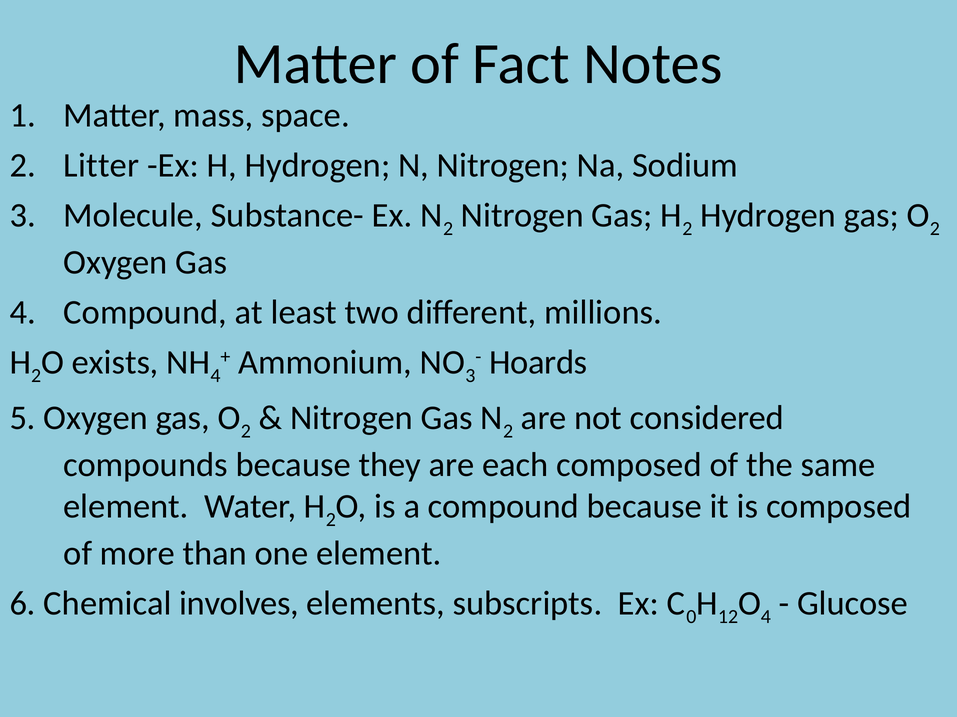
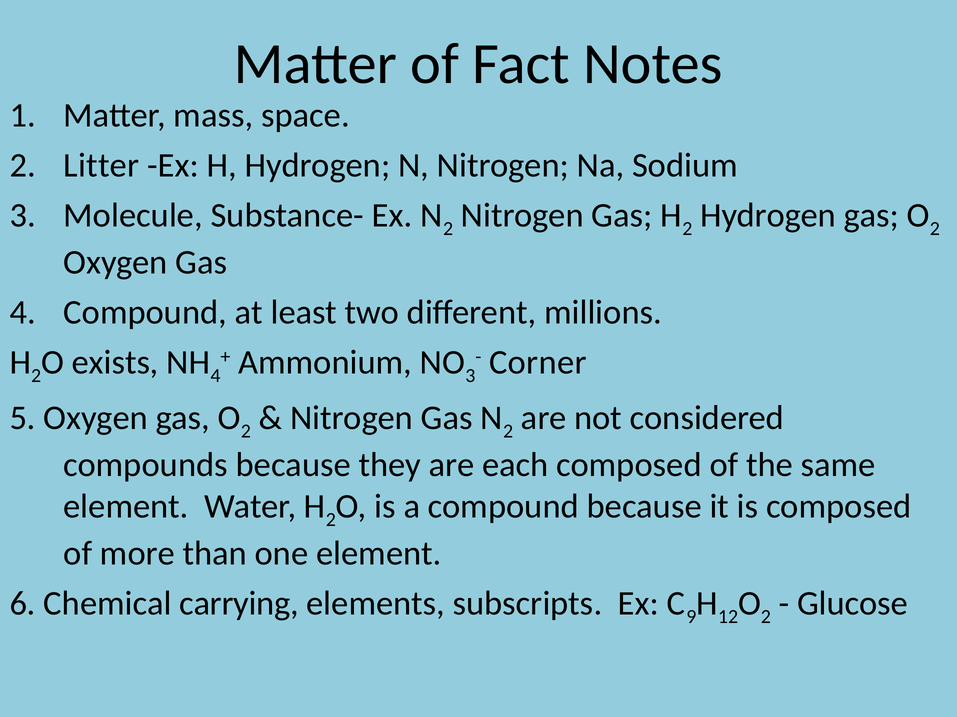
Hoards: Hoards -> Corner
involves: involves -> carrying
0: 0 -> 9
4 at (766, 617): 4 -> 2
